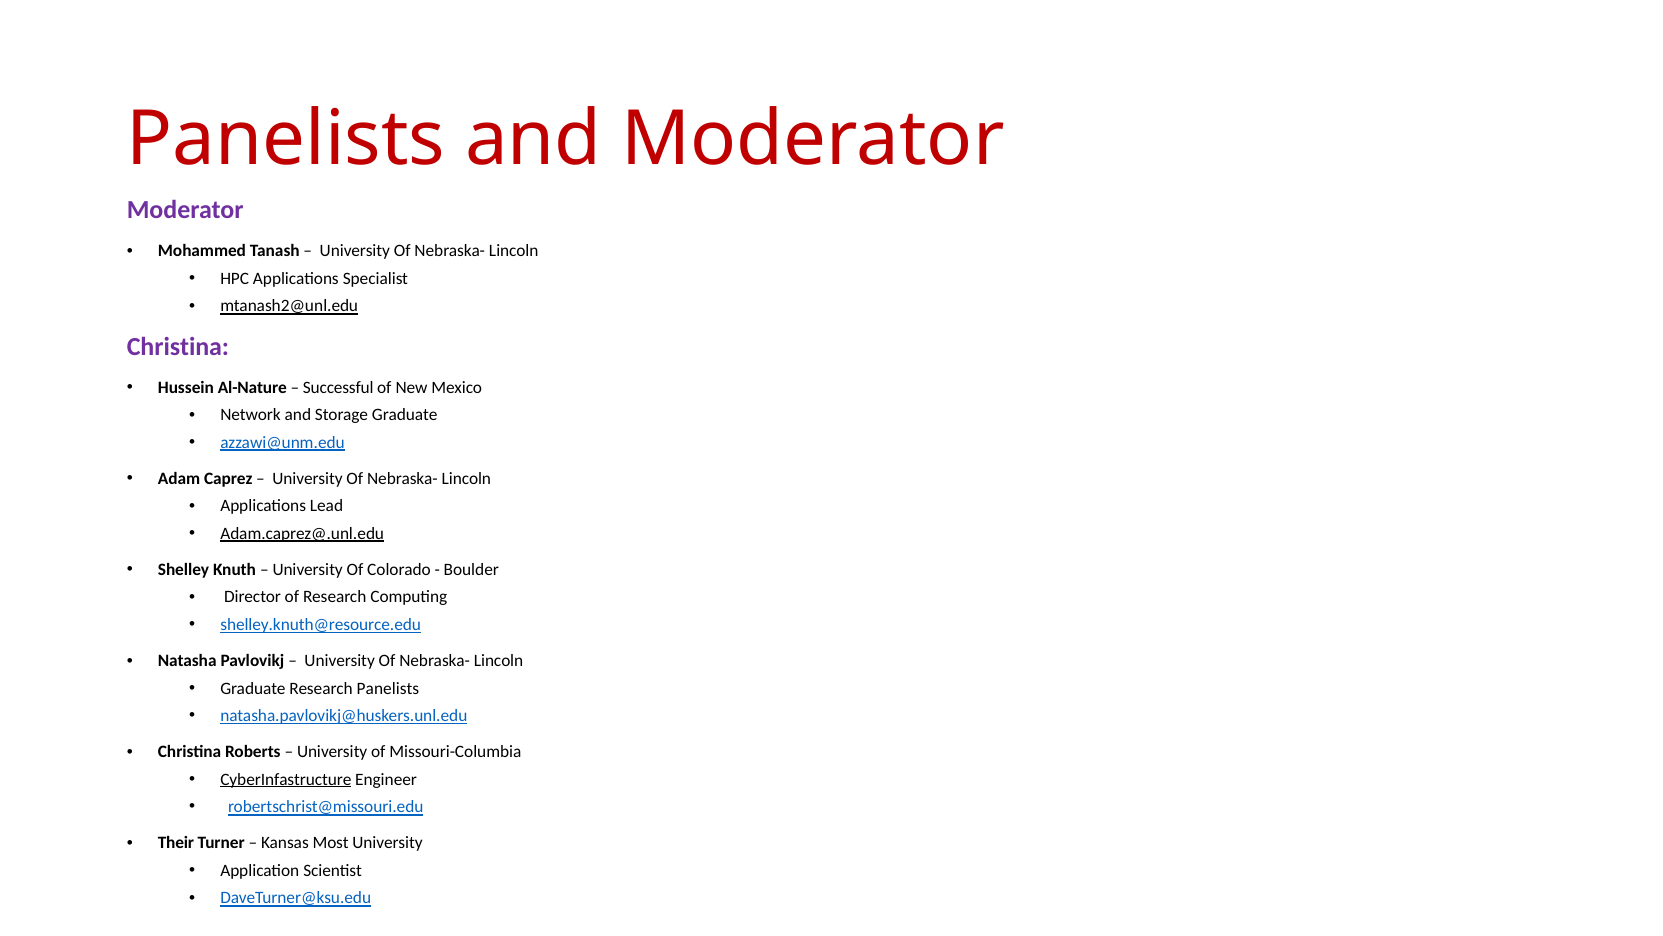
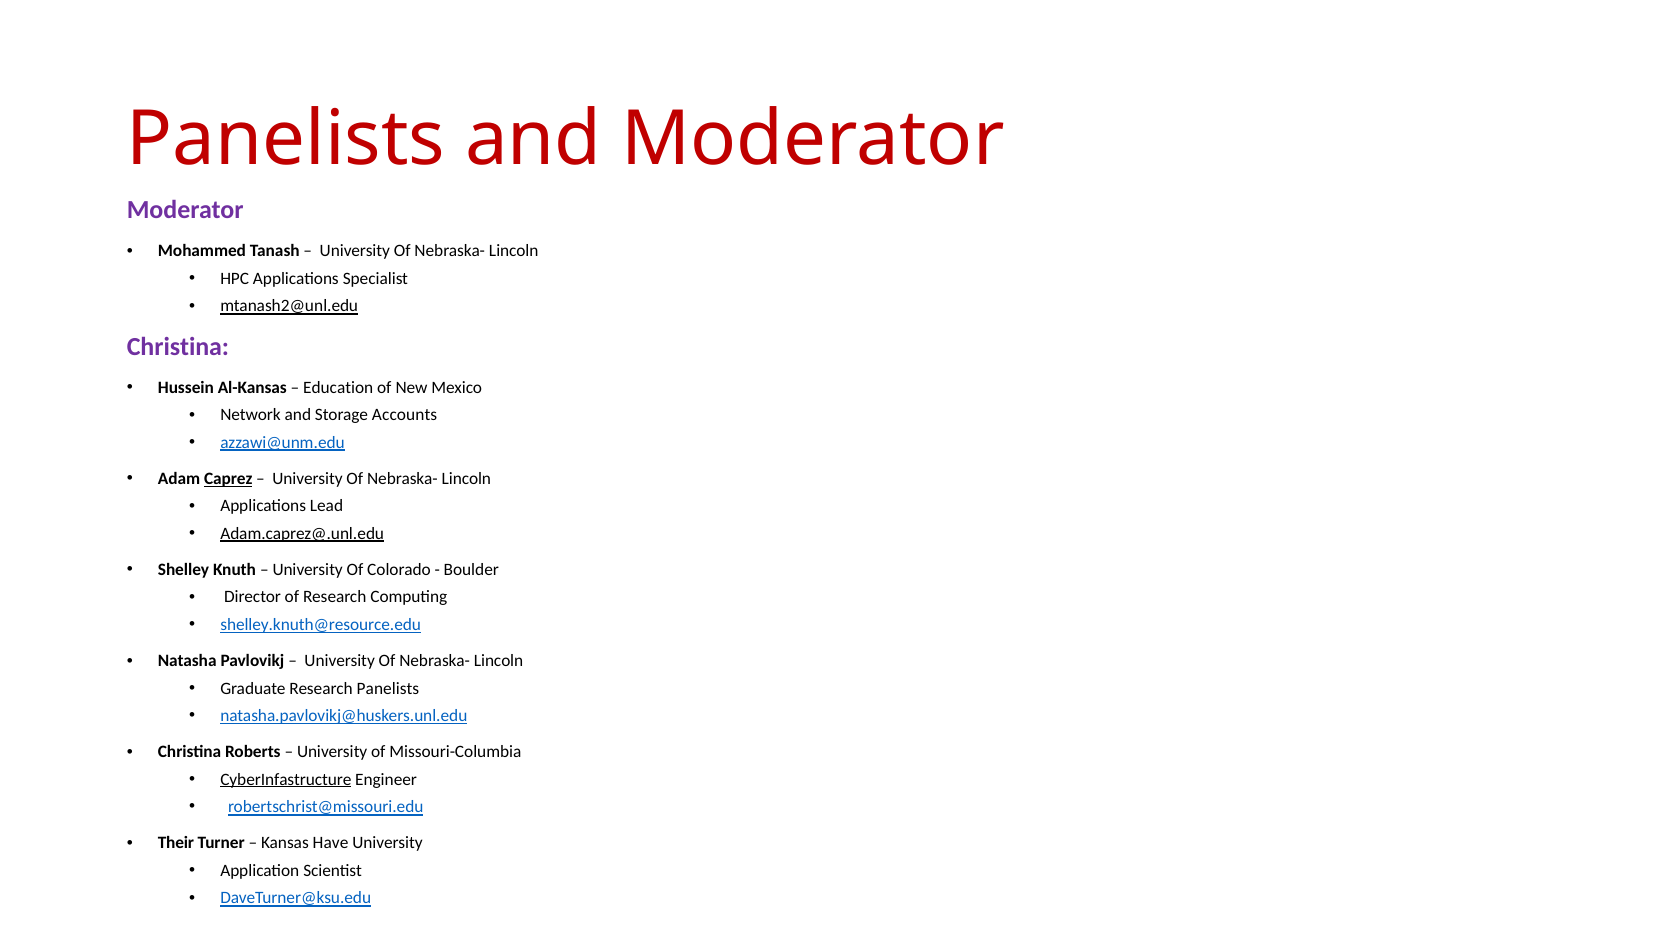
Al-Nature: Al-Nature -> Al-Kansas
Successful: Successful -> Education
Storage Graduate: Graduate -> Accounts
Caprez underline: none -> present
Most: Most -> Have
